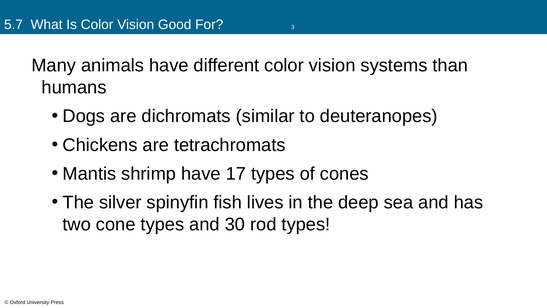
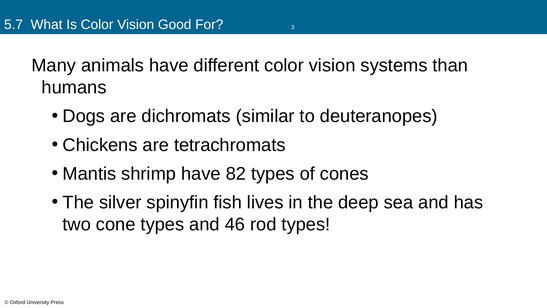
17: 17 -> 82
30: 30 -> 46
